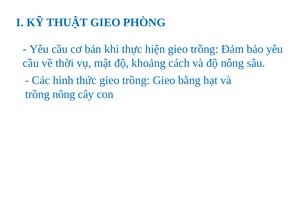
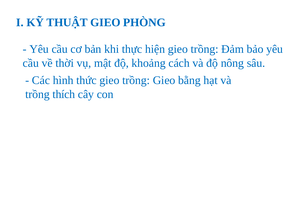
trồng nông: nông -> thích
